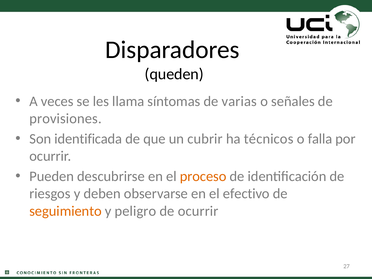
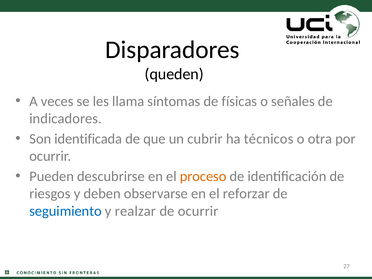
varias: varias -> físicas
provisiones: provisiones -> indicadores
falla: falla -> otra
efectivo: efectivo -> reforzar
seguimiento colour: orange -> blue
peligro: peligro -> realzar
